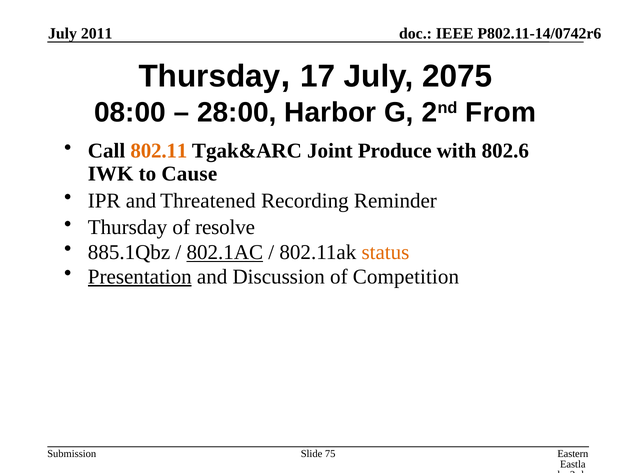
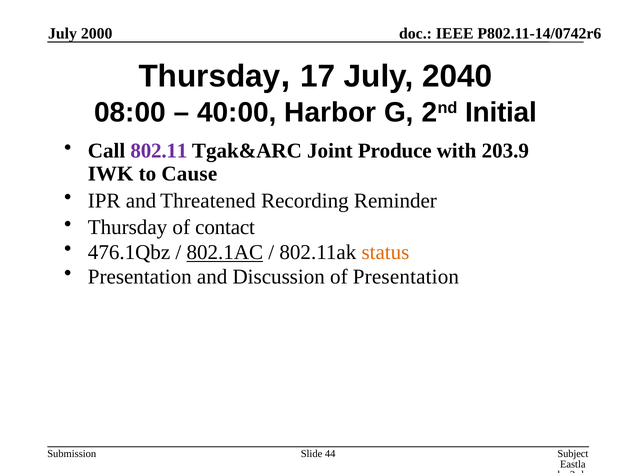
2011: 2011 -> 2000
2075: 2075 -> 2040
28:00: 28:00 -> 40:00
From: From -> Initial
802.11 colour: orange -> purple
802.6: 802.6 -> 203.9
resolve: resolve -> contact
885.1Qbz: 885.1Qbz -> 476.1Qbz
Presentation at (140, 277) underline: present -> none
of Competition: Competition -> Presentation
Eastern: Eastern -> Subject
75: 75 -> 44
